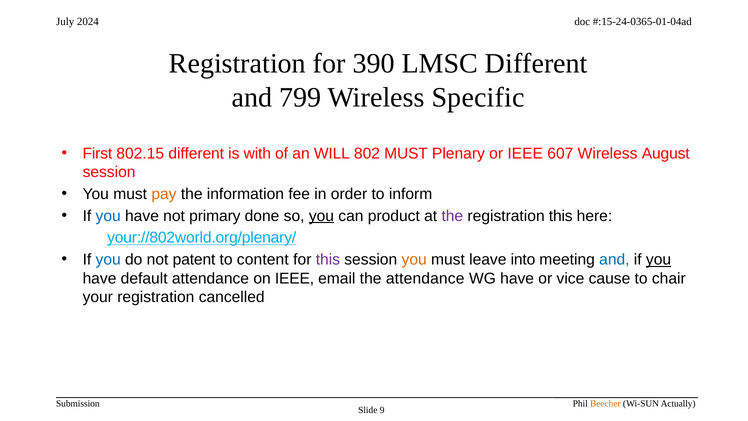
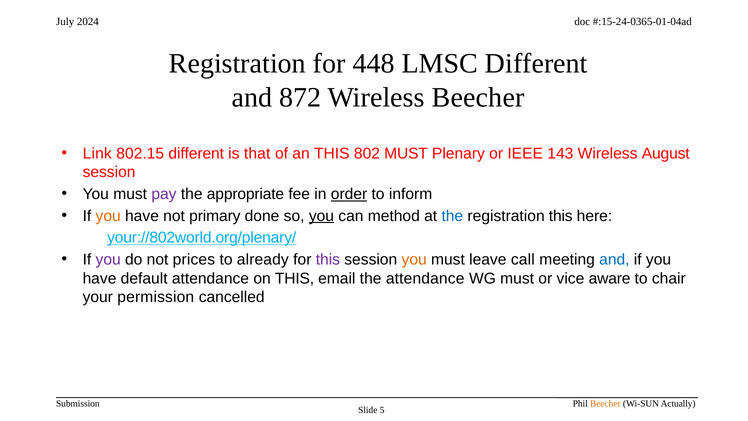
390: 390 -> 448
799: 799 -> 872
Wireless Specific: Specific -> Beecher
First: First -> Link
with: with -> that
an WILL: WILL -> THIS
607: 607 -> 143
pay colour: orange -> purple
information: information -> appropriate
order underline: none -> present
you at (108, 216) colour: blue -> orange
product: product -> method
the at (452, 216) colour: purple -> blue
you at (108, 260) colour: blue -> purple
patent: patent -> prices
content: content -> already
into: into -> call
you at (659, 260) underline: present -> none
on IEEE: IEEE -> THIS
WG have: have -> must
cause: cause -> aware
your registration: registration -> permission
9: 9 -> 5
